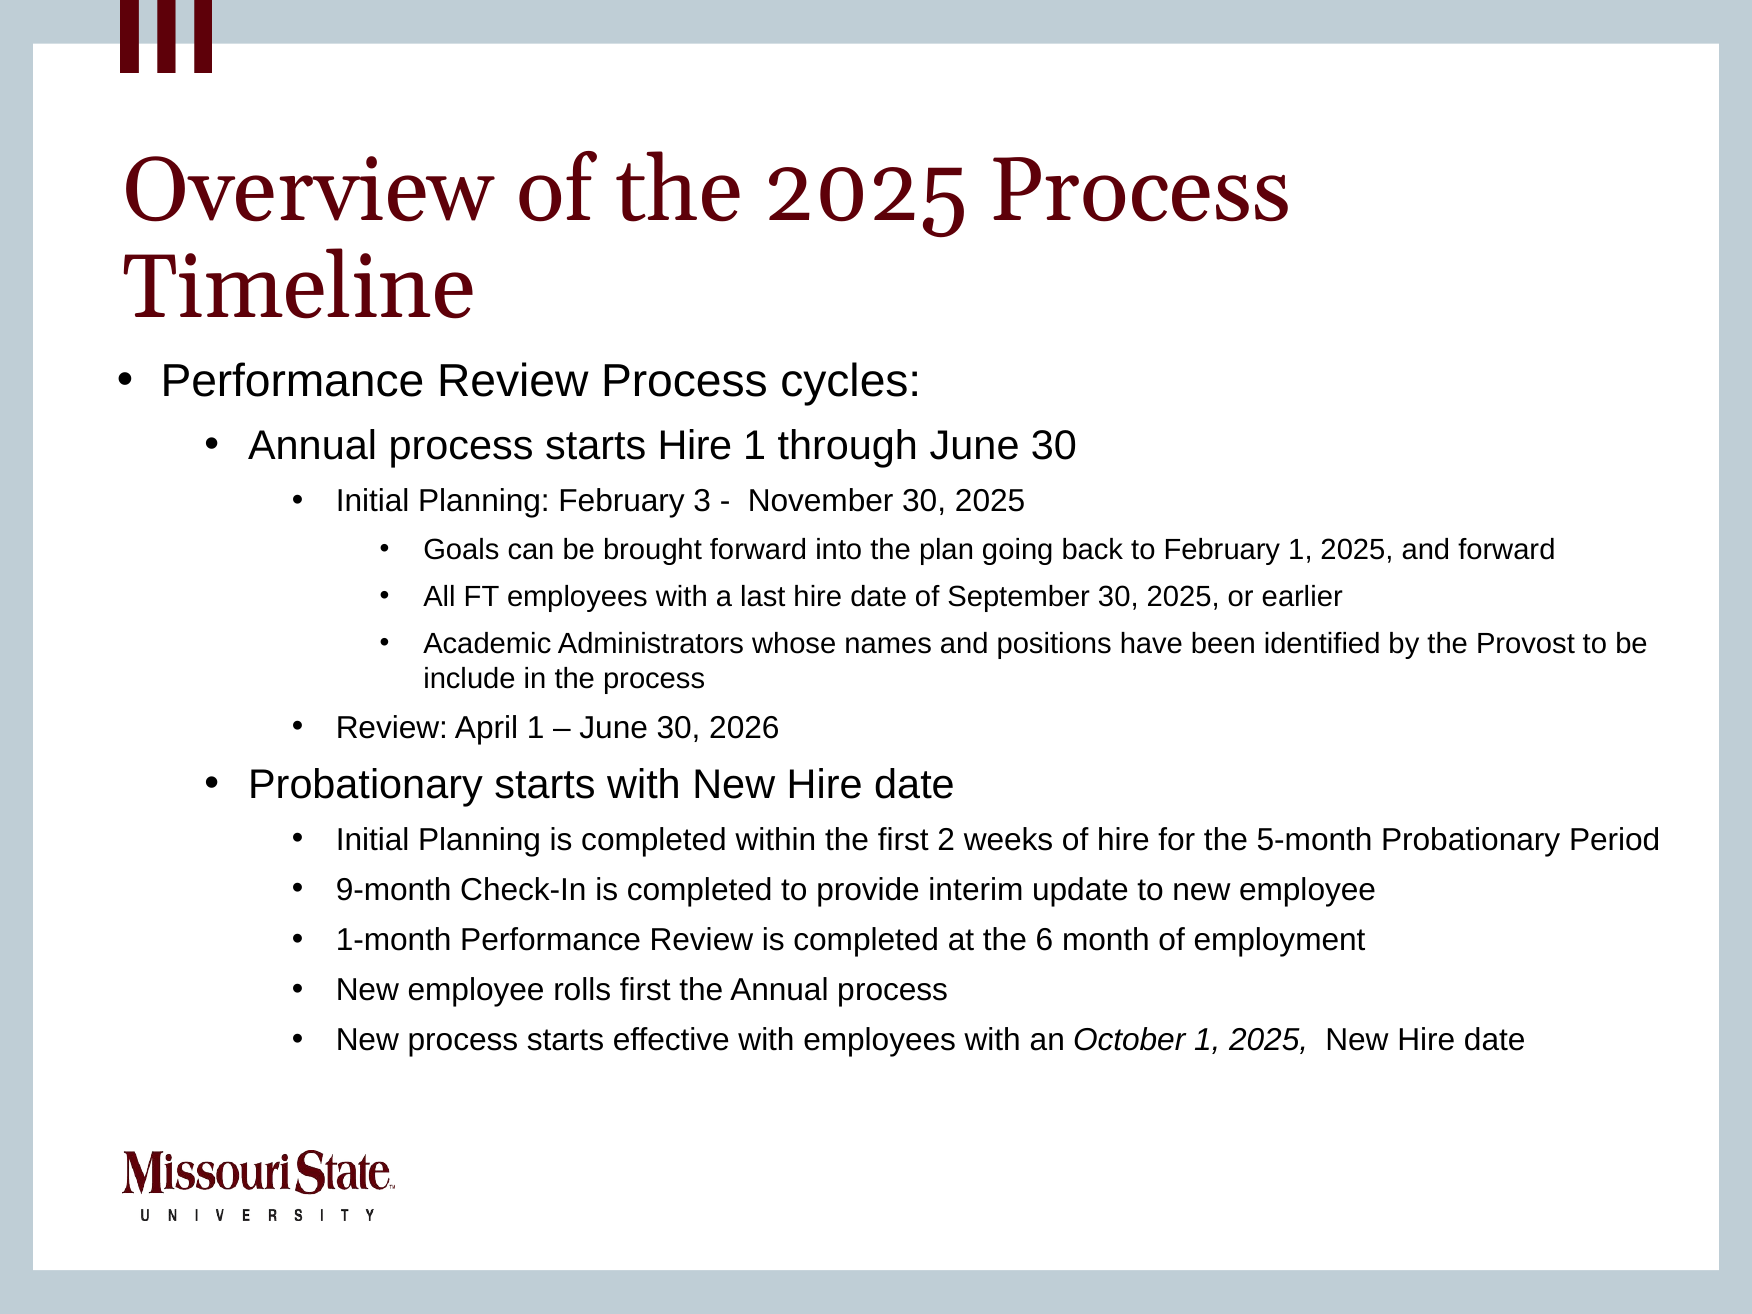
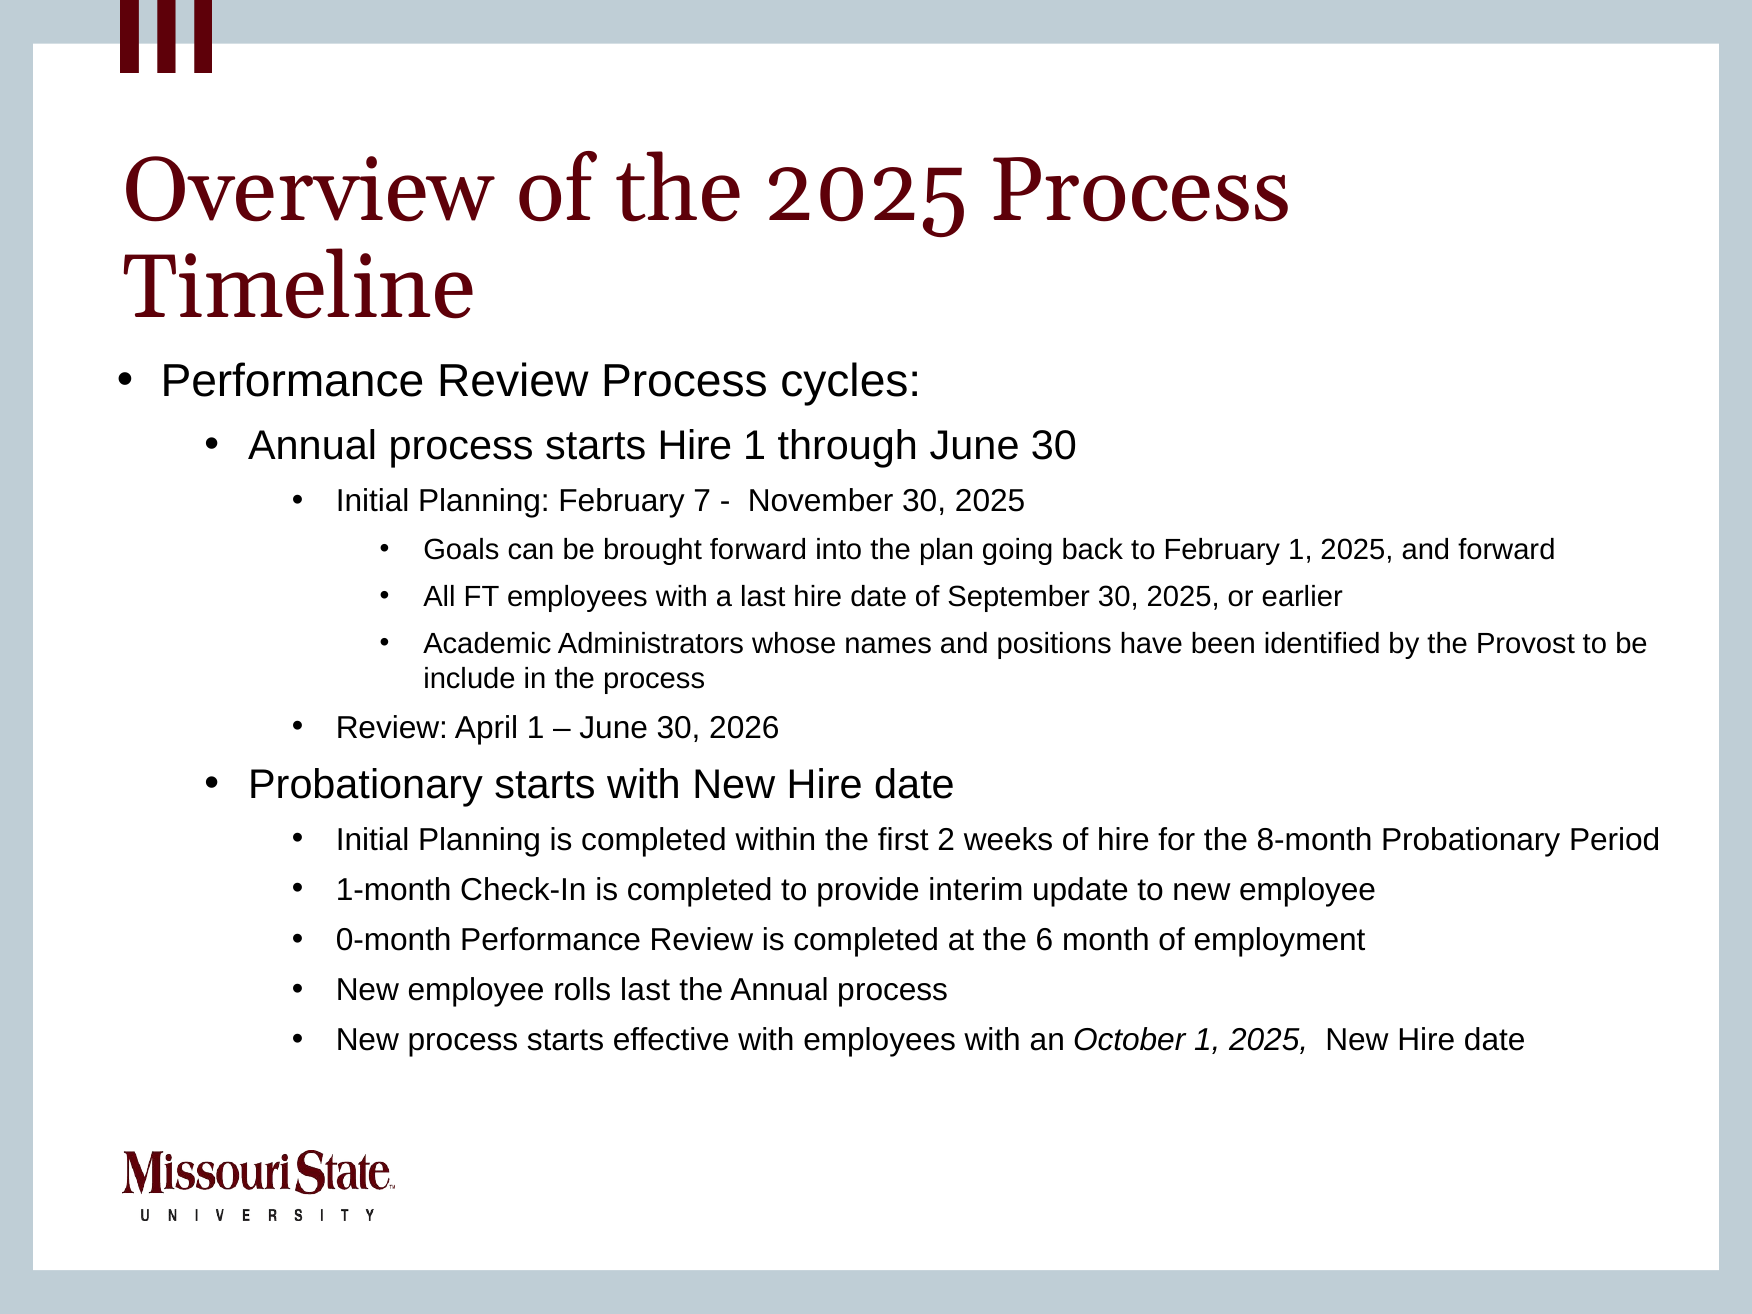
3: 3 -> 7
5-month: 5-month -> 8-month
9-month: 9-month -> 1-month
1-month: 1-month -> 0-month
rolls first: first -> last
